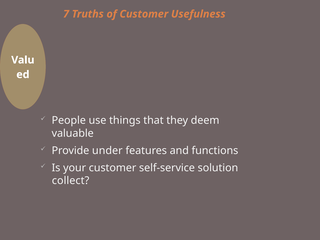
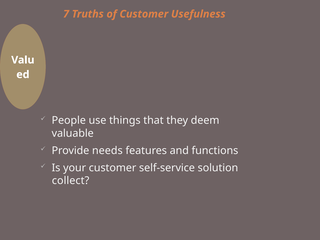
under: under -> needs
